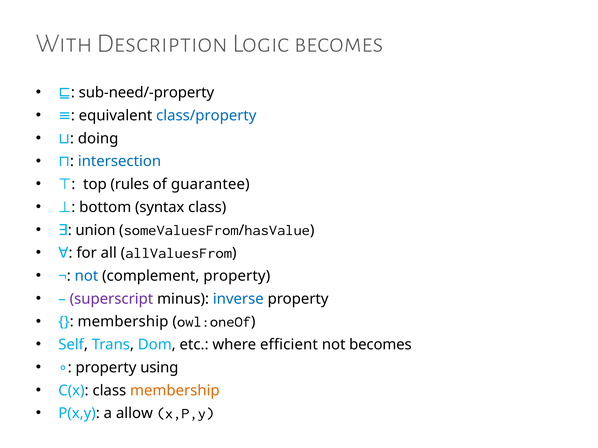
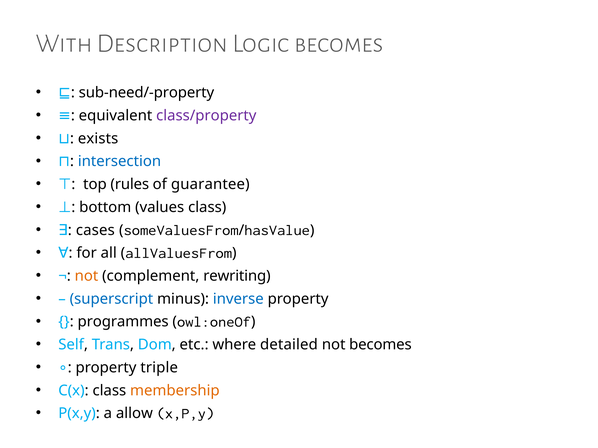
class/property colour: blue -> purple
doing: doing -> exists
syntax: syntax -> values
union: union -> cases
not at (86, 276) colour: blue -> orange
complement property: property -> rewriting
superscript colour: purple -> blue
membership at (123, 322): membership -> programmes
efficient: efficient -> detailed
using: using -> triple
